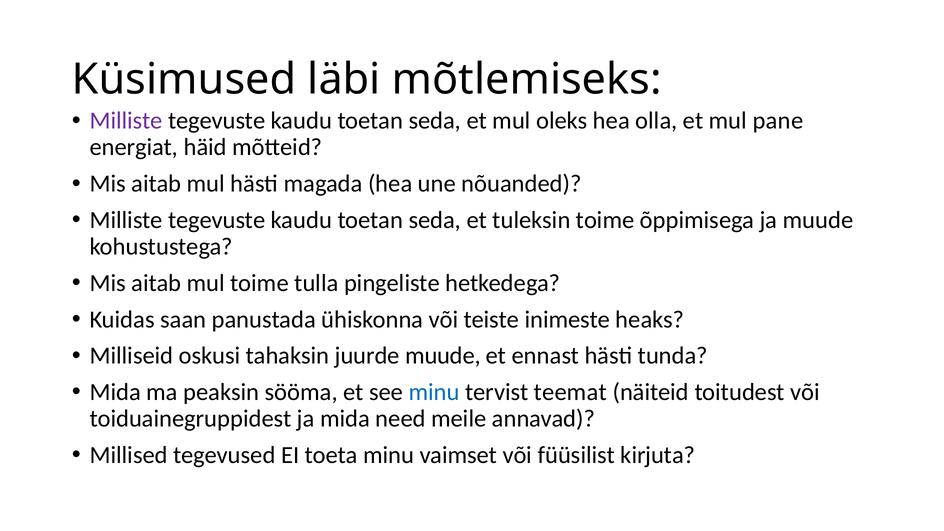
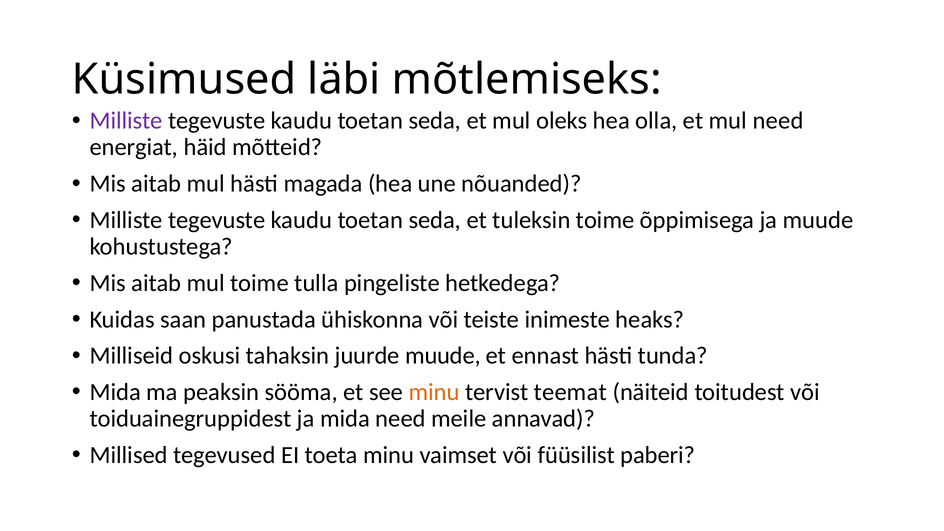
mul pane: pane -> need
minu at (434, 392) colour: blue -> orange
kirjuta: kirjuta -> paberi
